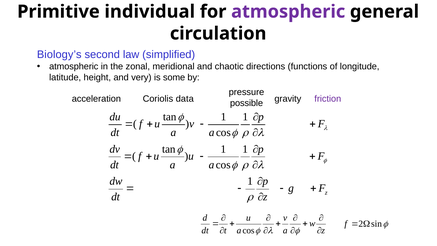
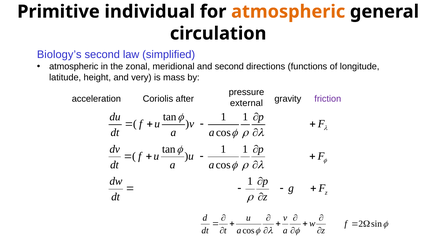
atmospheric at (288, 12) colour: purple -> orange
and chaotic: chaotic -> second
some: some -> mass
data: data -> after
possible: possible -> external
